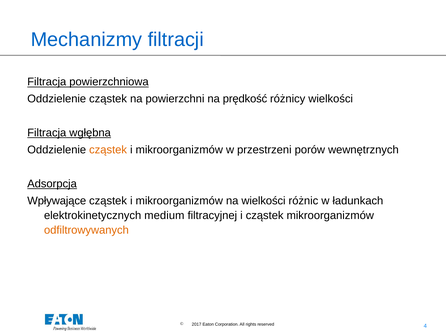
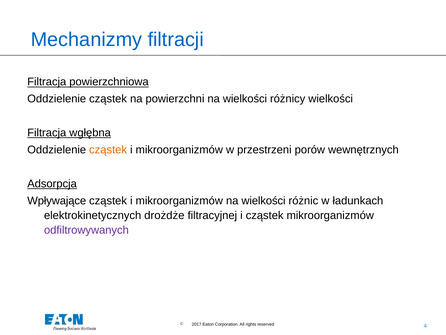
powierzchni na prędkość: prędkość -> wielkości
medium: medium -> drożdże
odfiltrowywanych colour: orange -> purple
